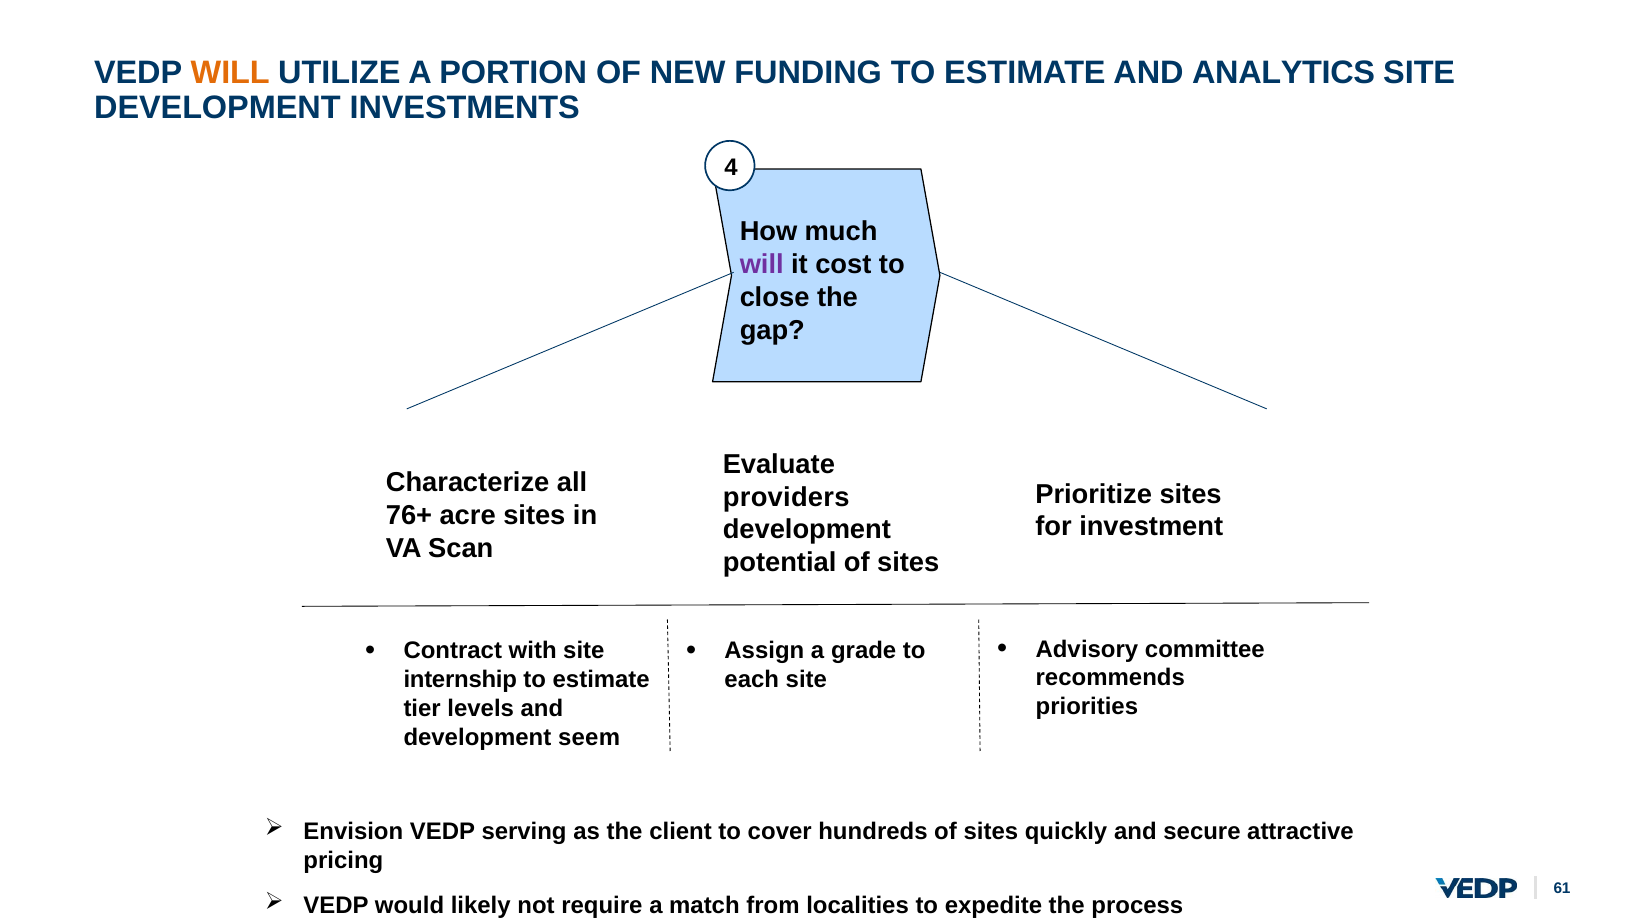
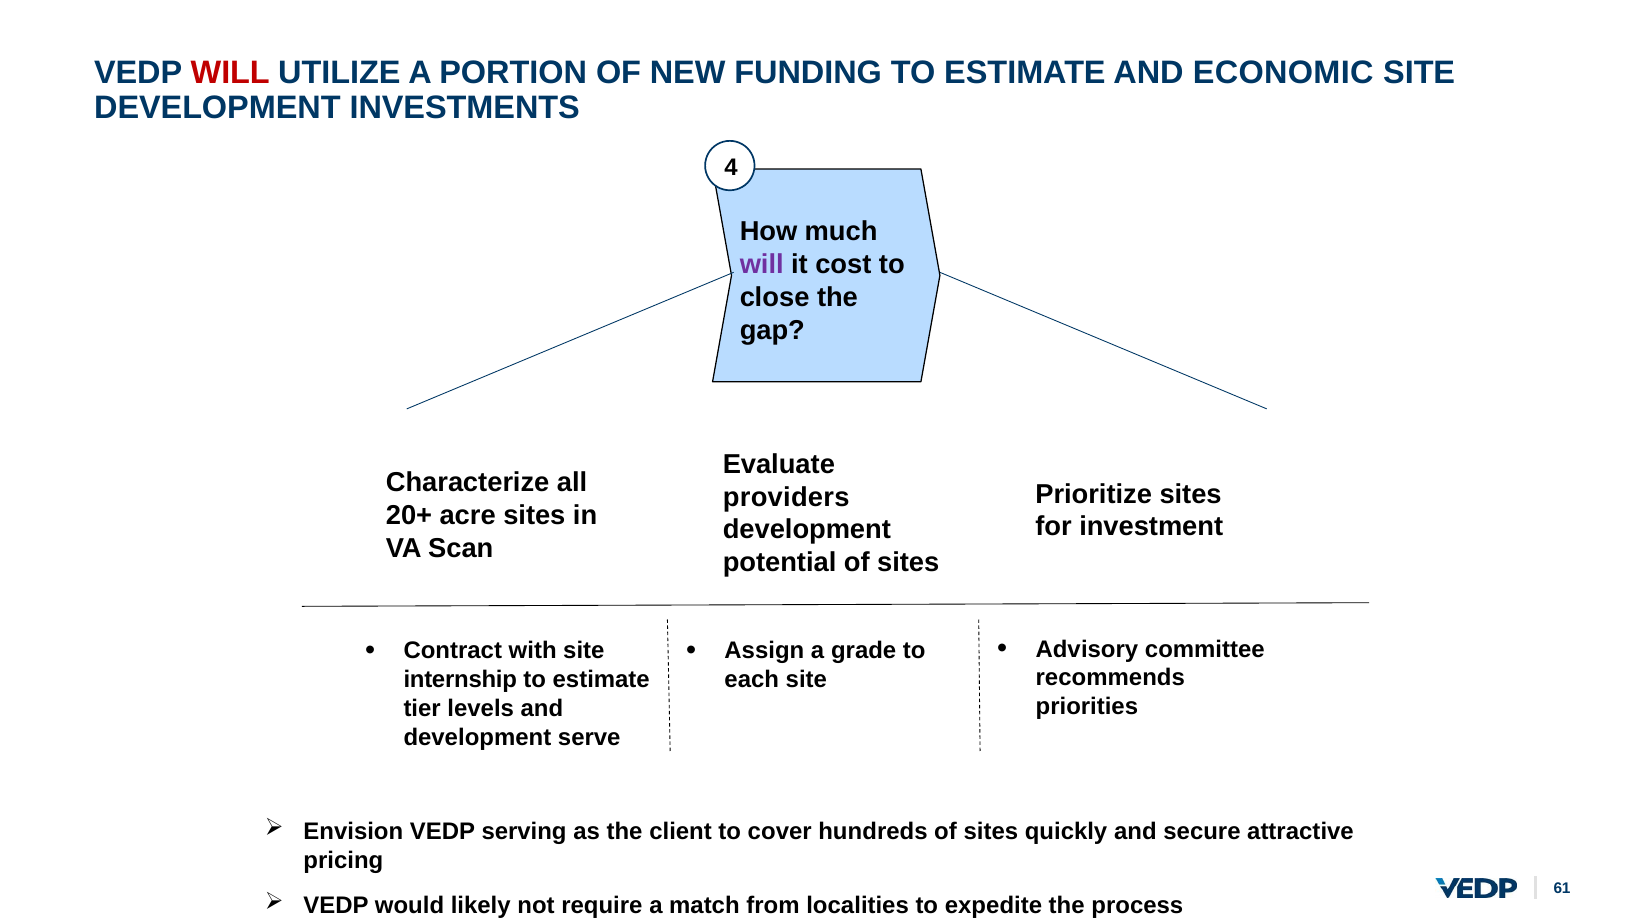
WILL at (230, 73) colour: orange -> red
ANALYTICS: ANALYTICS -> ECONOMIC
76+: 76+ -> 20+
seem: seem -> serve
